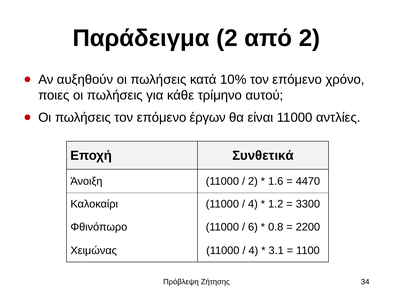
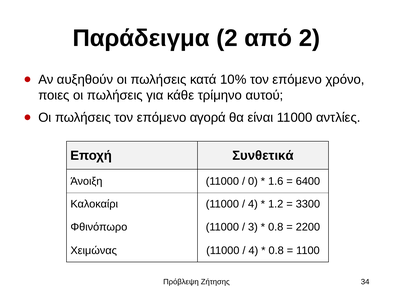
έργων: έργων -> αγορά
2 at (253, 181): 2 -> 0
4470: 4470 -> 6400
6: 6 -> 3
3.1 at (276, 250): 3.1 -> 0.8
